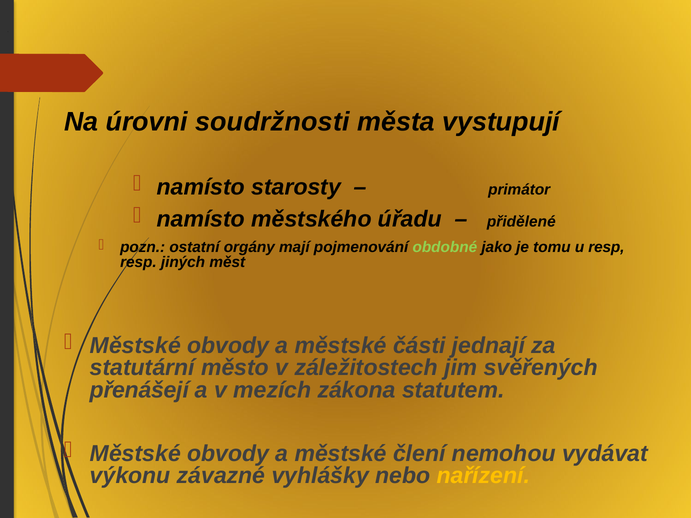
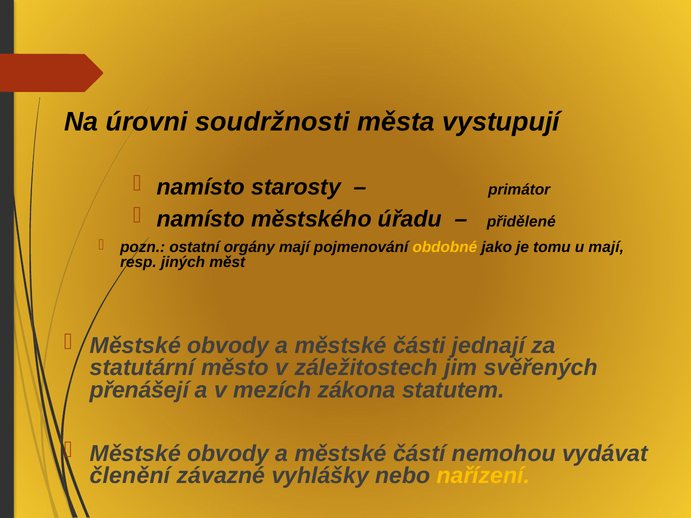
obdobné colour: light green -> yellow
u resp: resp -> mají
člení: člení -> částí
výkonu: výkonu -> členění
